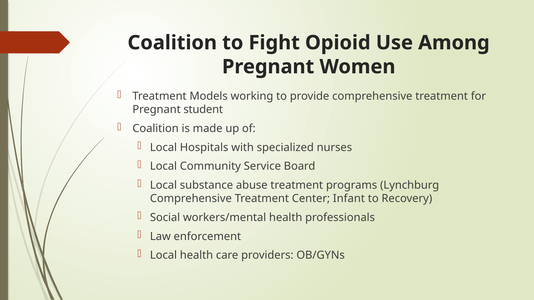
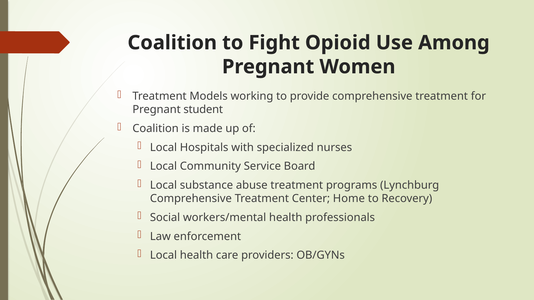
Infant: Infant -> Home
